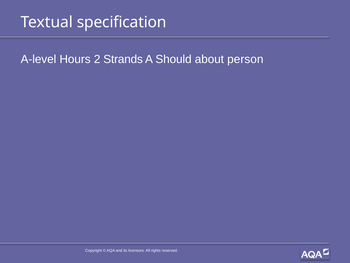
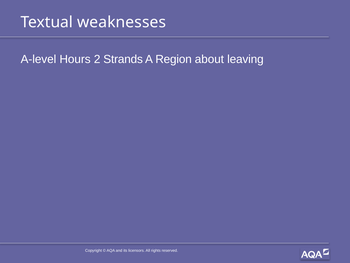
specification: specification -> weaknesses
Should: Should -> Region
person: person -> leaving
